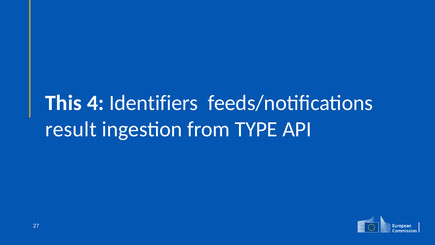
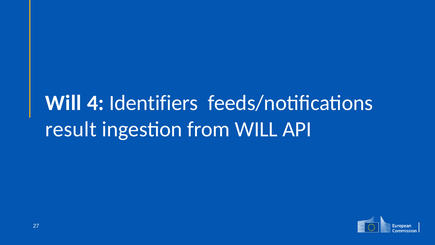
This at (63, 103): This -> Will
from TYPE: TYPE -> WILL
